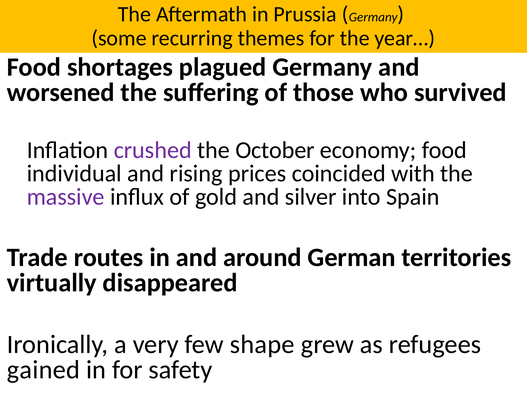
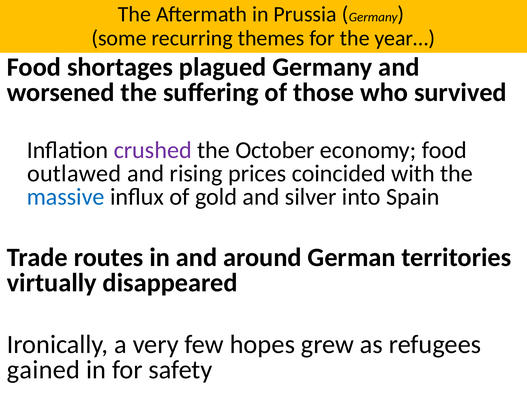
individual: individual -> outlawed
massive colour: purple -> blue
shape: shape -> hopes
